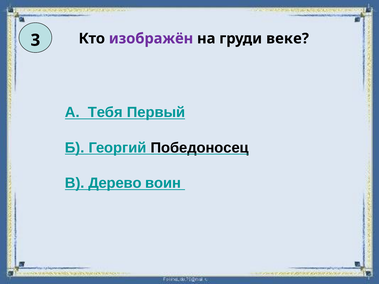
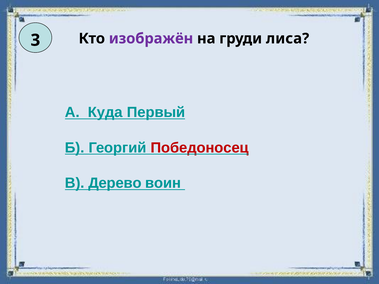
веке: веке -> лиса
Тебя: Тебя -> Куда
Победоносец colour: black -> red
